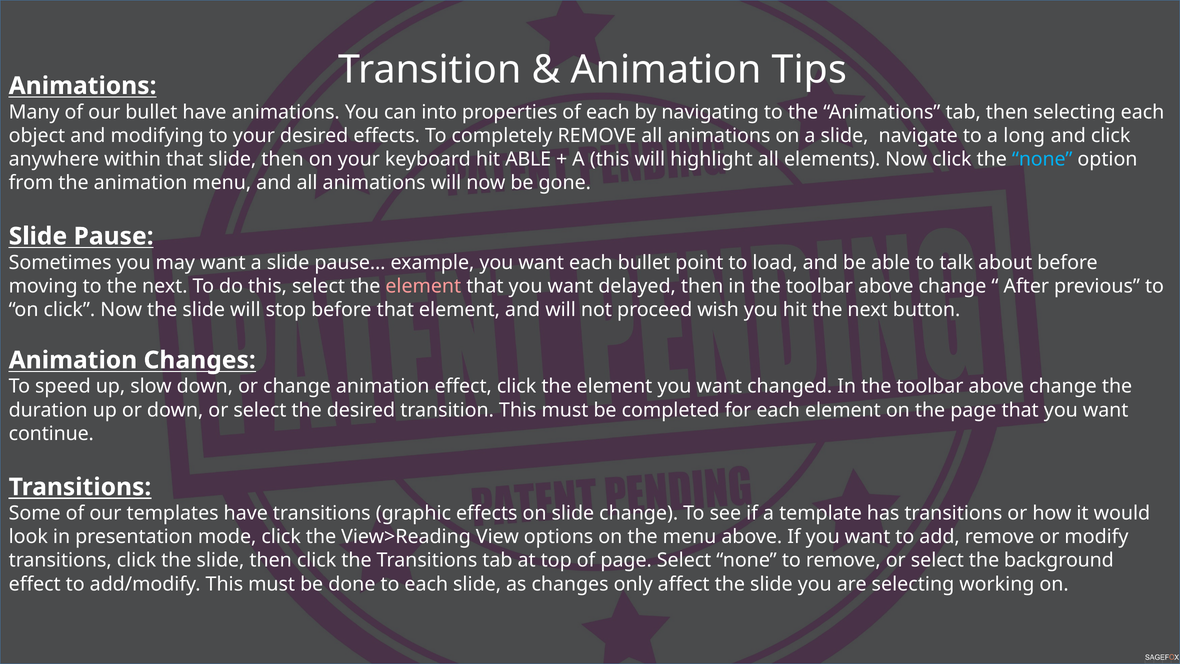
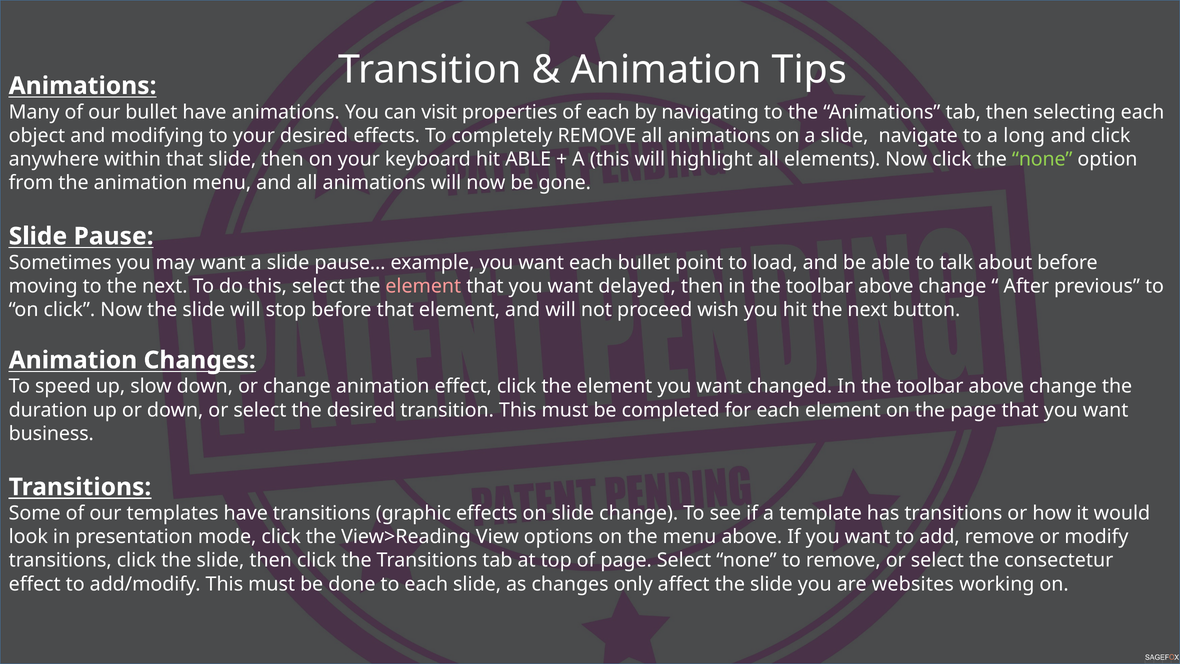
into: into -> visit
none at (1042, 159) colour: light blue -> light green
continue: continue -> business
background: background -> consectetur
are selecting: selecting -> websites
